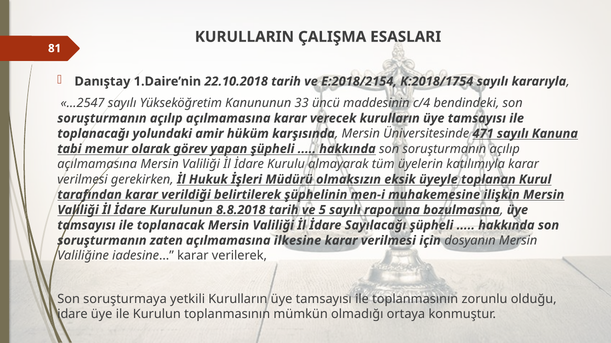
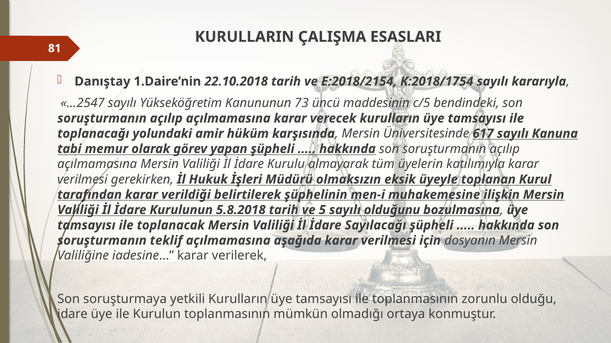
33: 33 -> 73
c/4: c/4 -> c/5
471: 471 -> 617
8.8.2018: 8.8.2018 -> 5.8.2018
raporuna: raporuna -> olduğunu
zaten: zaten -> teklif
ilkesine: ilkesine -> aşağıda
